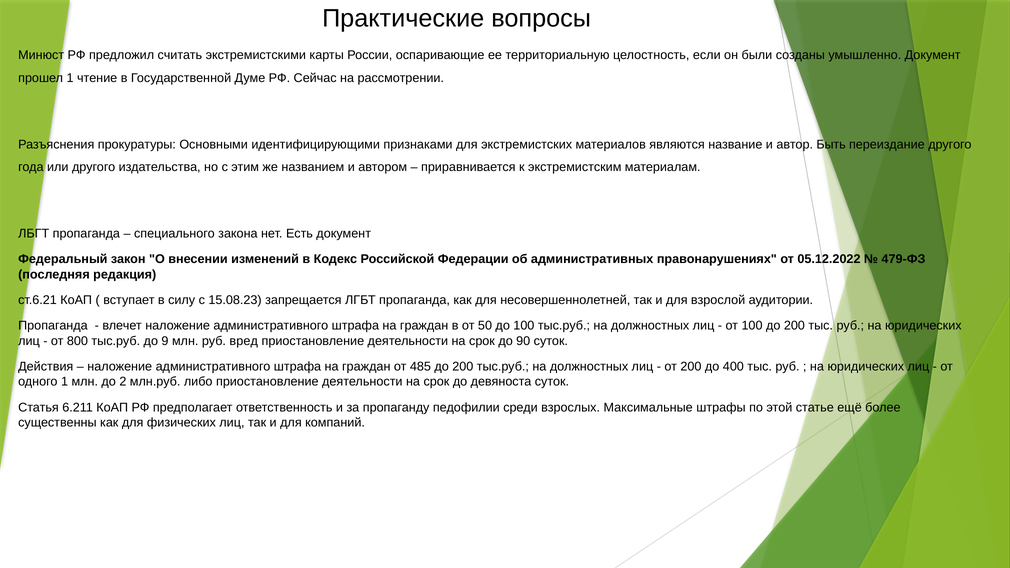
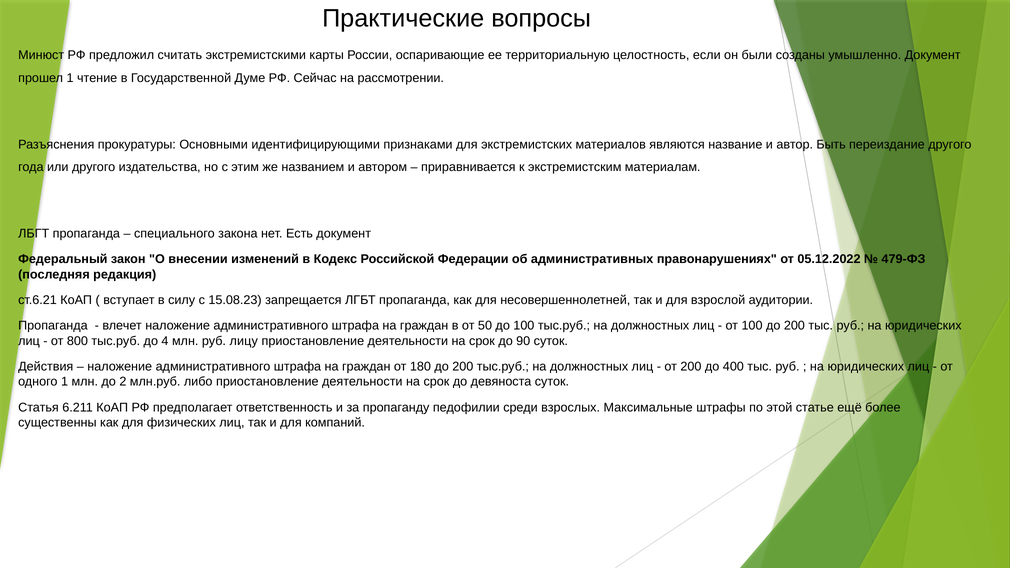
9: 9 -> 4
вред: вред -> лицу
485: 485 -> 180
